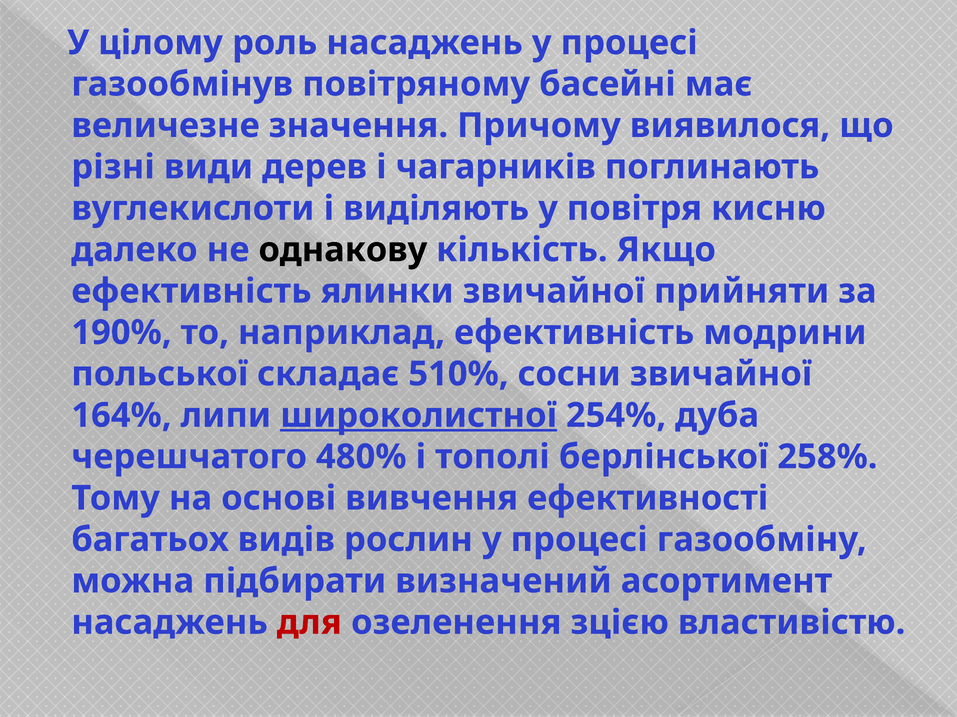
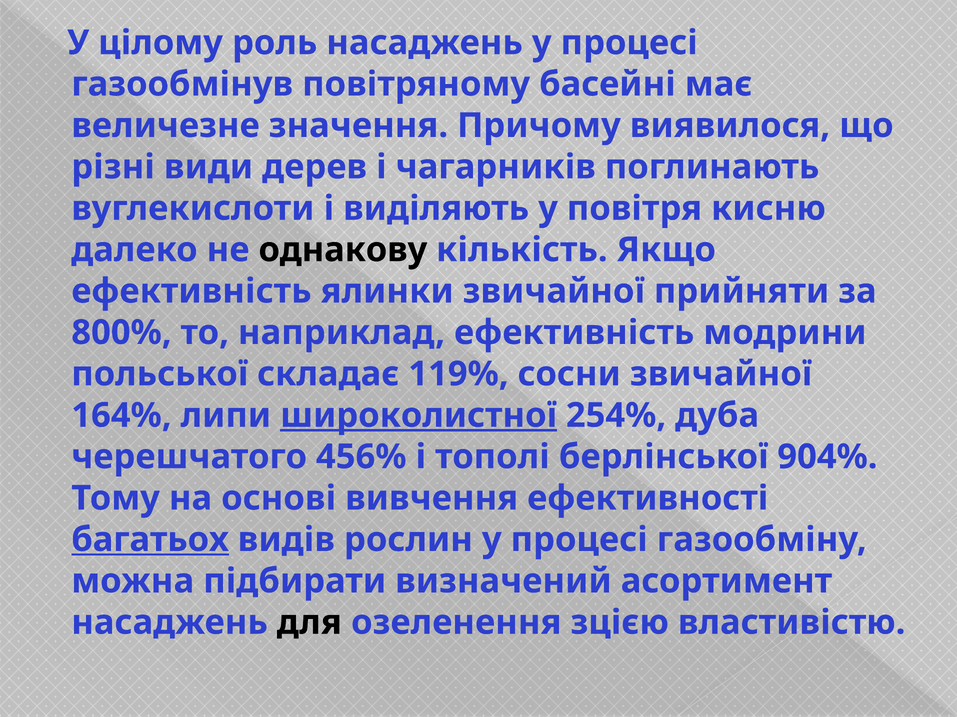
190%: 190% -> 800%
510%: 510% -> 119%
480%: 480% -> 456%
258%: 258% -> 904%
багатьох underline: none -> present
для colour: red -> black
